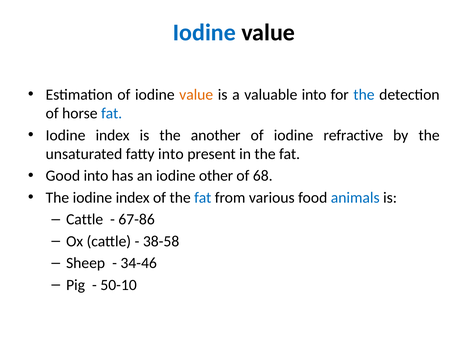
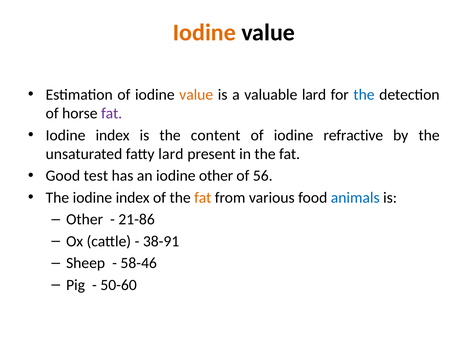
Iodine at (204, 32) colour: blue -> orange
valuable into: into -> lard
fat at (112, 113) colour: blue -> purple
another: another -> content
fatty into: into -> lard
Good into: into -> test
68: 68 -> 56
fat at (203, 198) colour: blue -> orange
Cattle at (85, 219): Cattle -> Other
67-86: 67-86 -> 21-86
38-58: 38-58 -> 38-91
34-46: 34-46 -> 58-46
50-10: 50-10 -> 50-60
